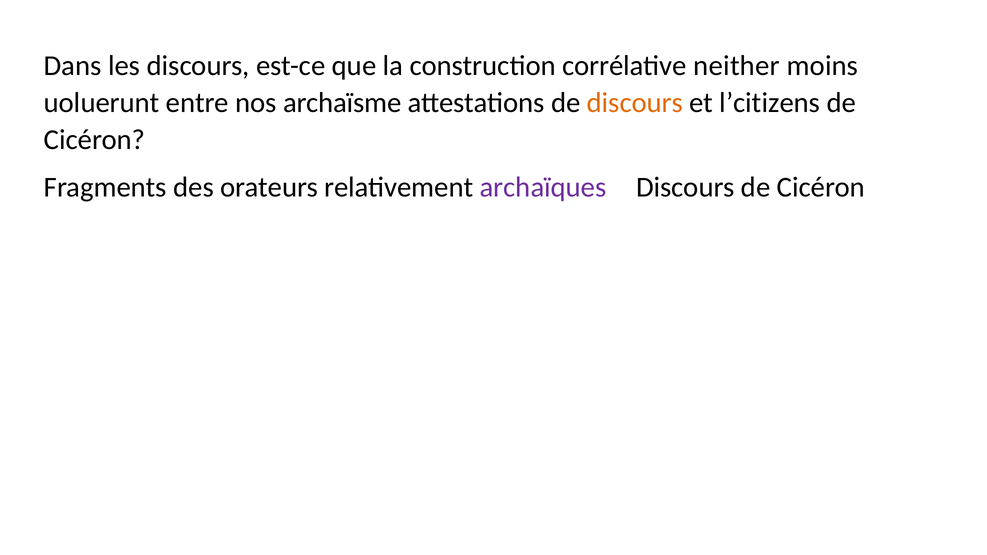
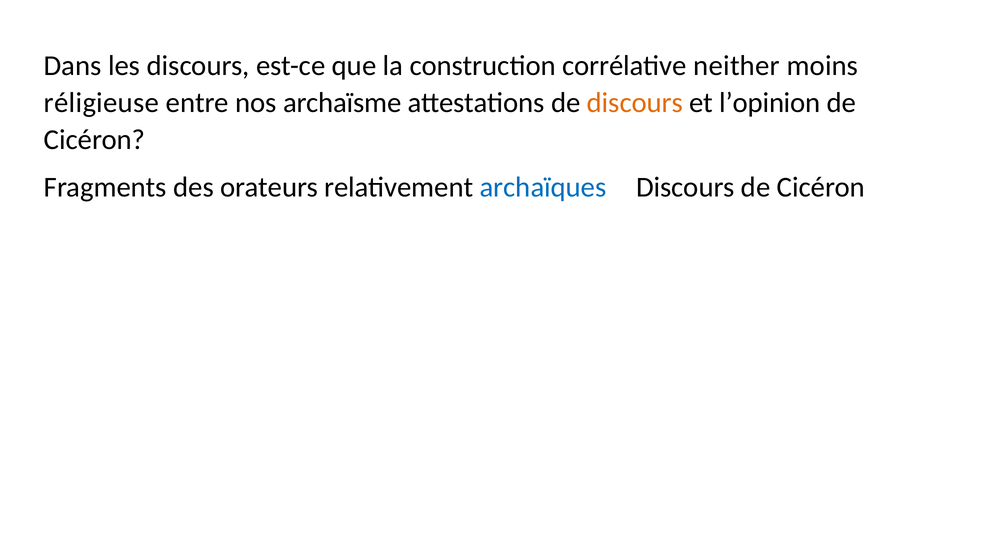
uoluerunt: uoluerunt -> réligieuse
l’citizens: l’citizens -> l’opinion
archaïques colour: purple -> blue
